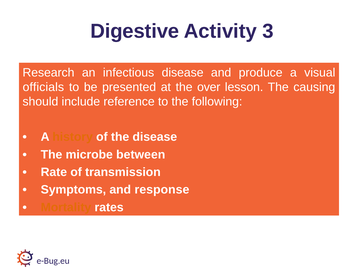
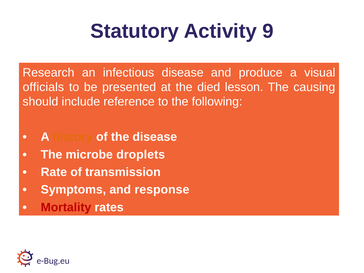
Digestive: Digestive -> Statutory
3: 3 -> 9
over: over -> died
between: between -> droplets
Mortality colour: orange -> red
